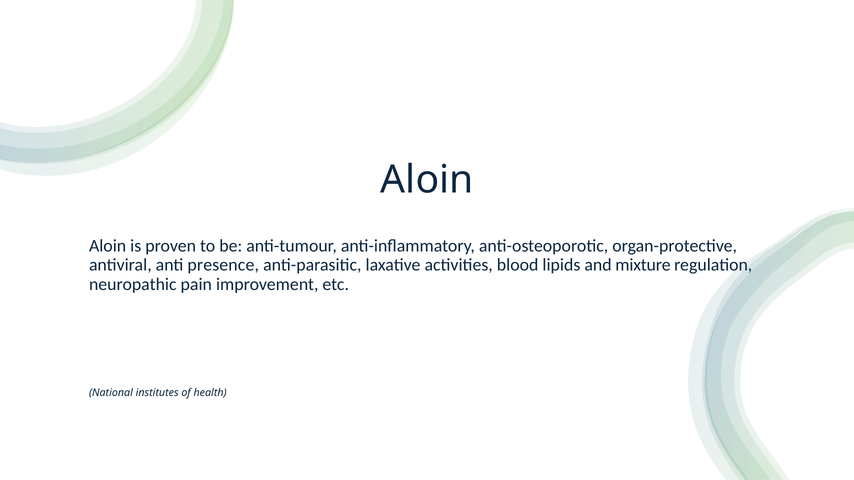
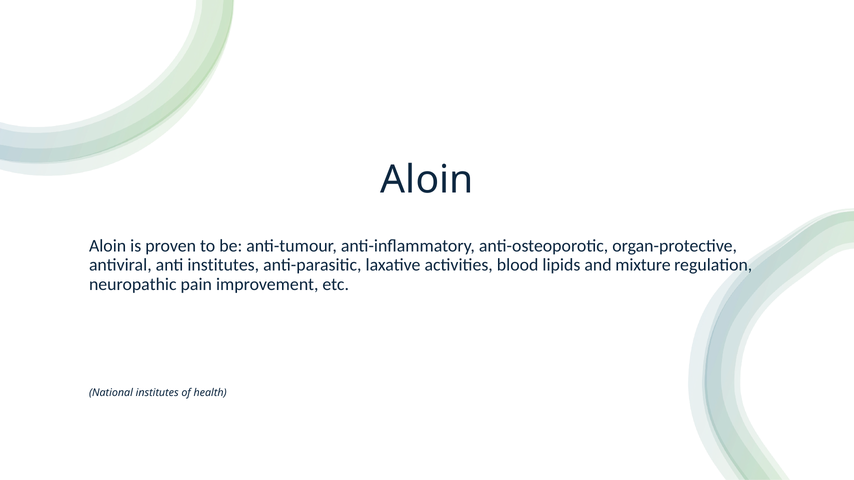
anti presence: presence -> institutes
